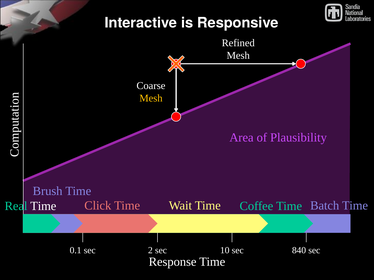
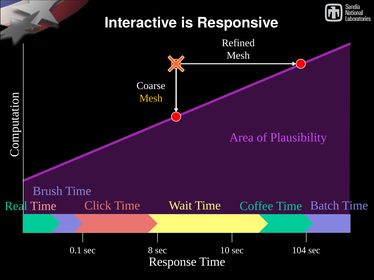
Time at (43, 206) colour: white -> pink
2: 2 -> 8
840: 840 -> 104
